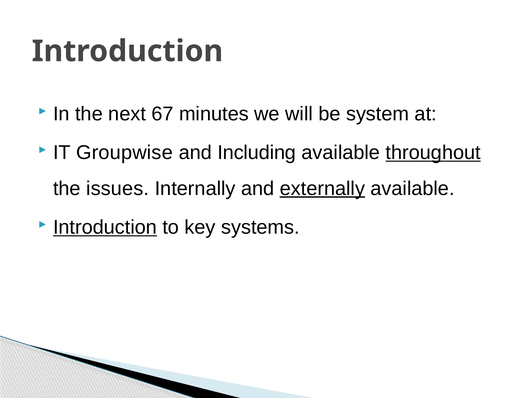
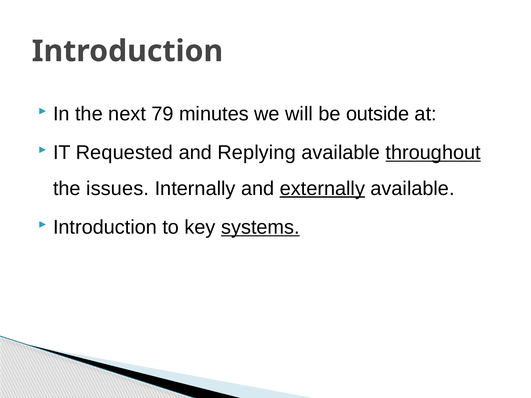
67: 67 -> 79
system: system -> outside
Groupwise: Groupwise -> Requested
Including: Including -> Replying
Introduction at (105, 227) underline: present -> none
systems underline: none -> present
